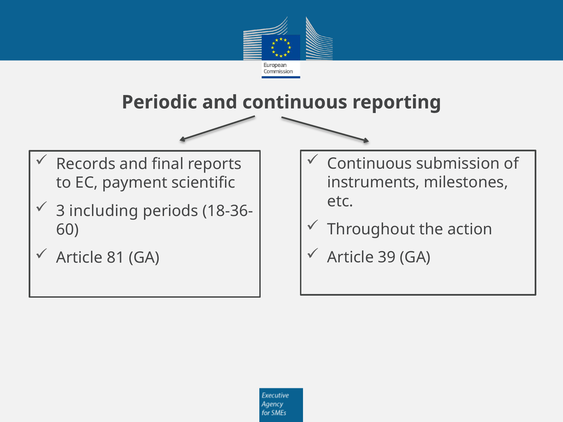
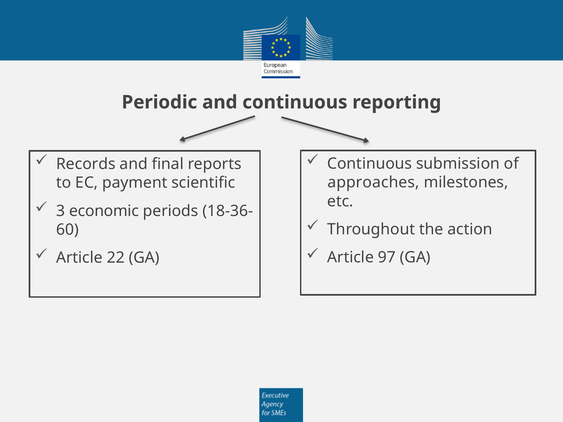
instruments: instruments -> approaches
including: including -> economic
39: 39 -> 97
81: 81 -> 22
